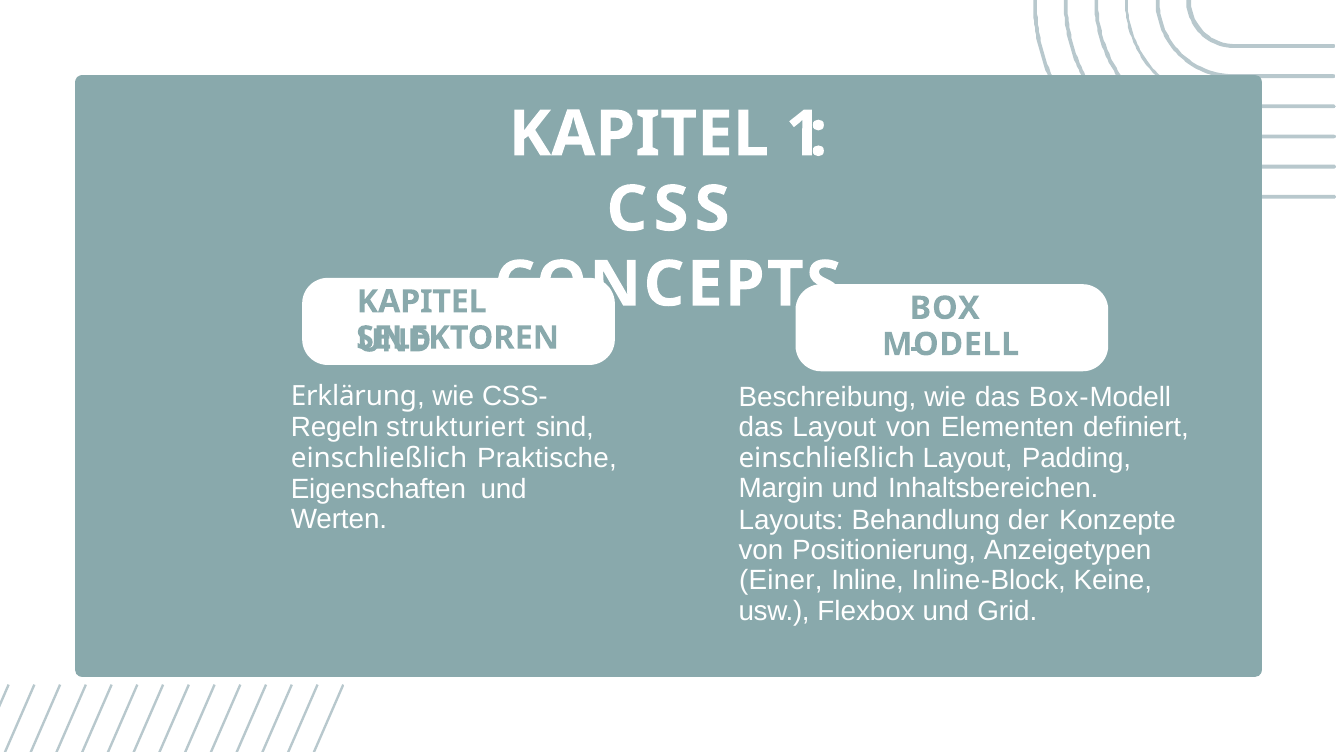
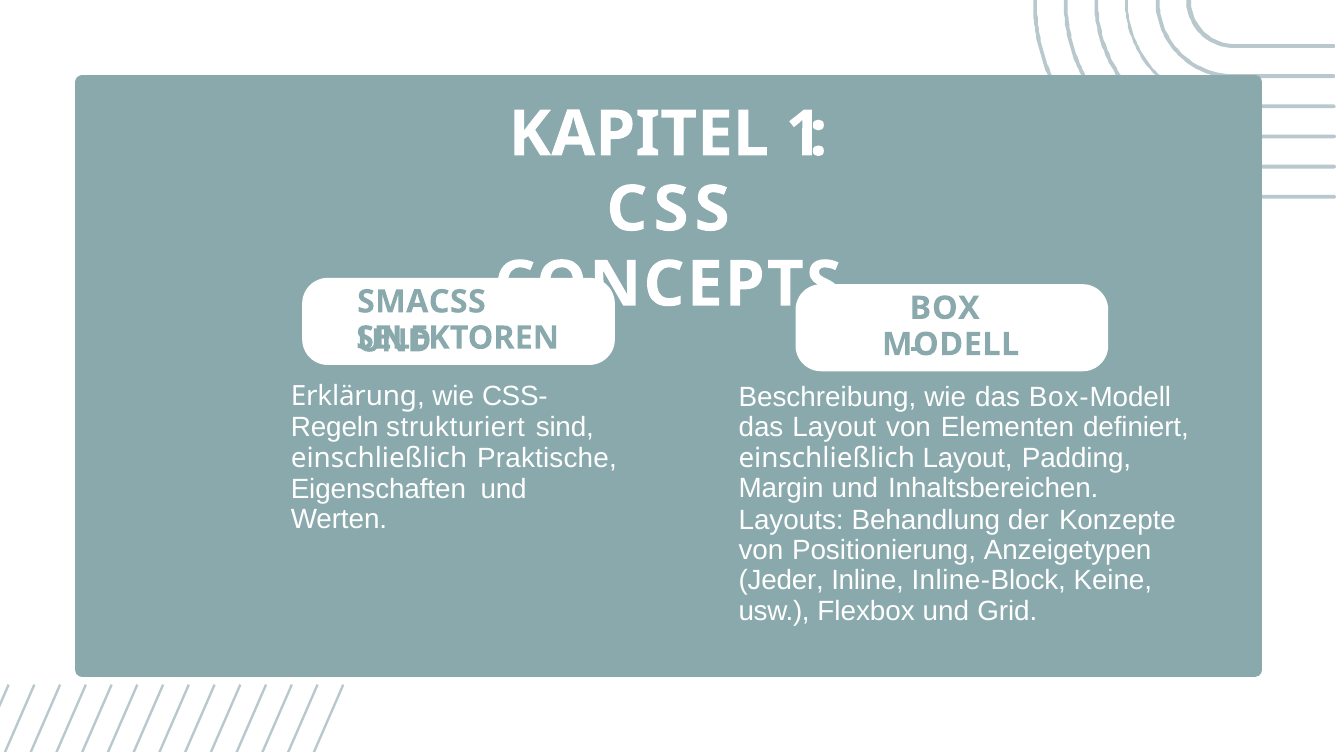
KAPITEL at (422, 302): KAPITEL -> SMACSS
Einer: Einer -> Jeder
